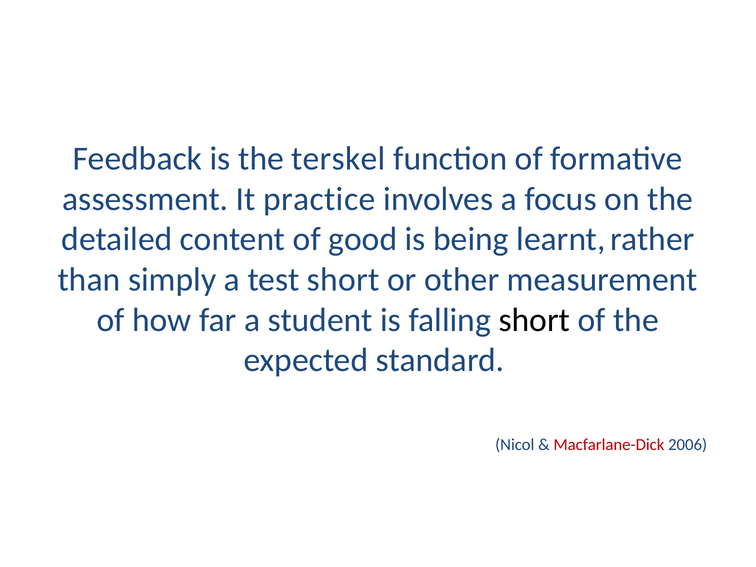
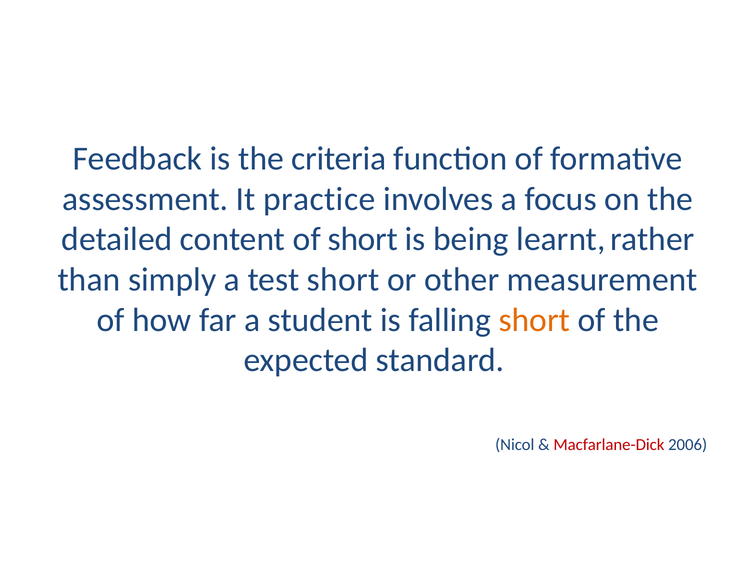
terskel: terskel -> criteria
of good: good -> short
short at (534, 320) colour: black -> orange
